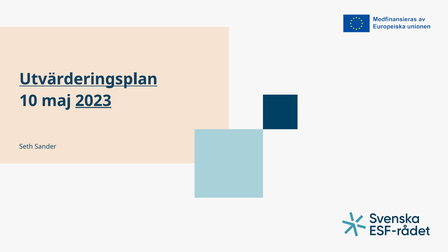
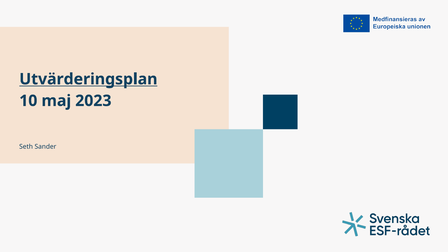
2023 underline: present -> none
